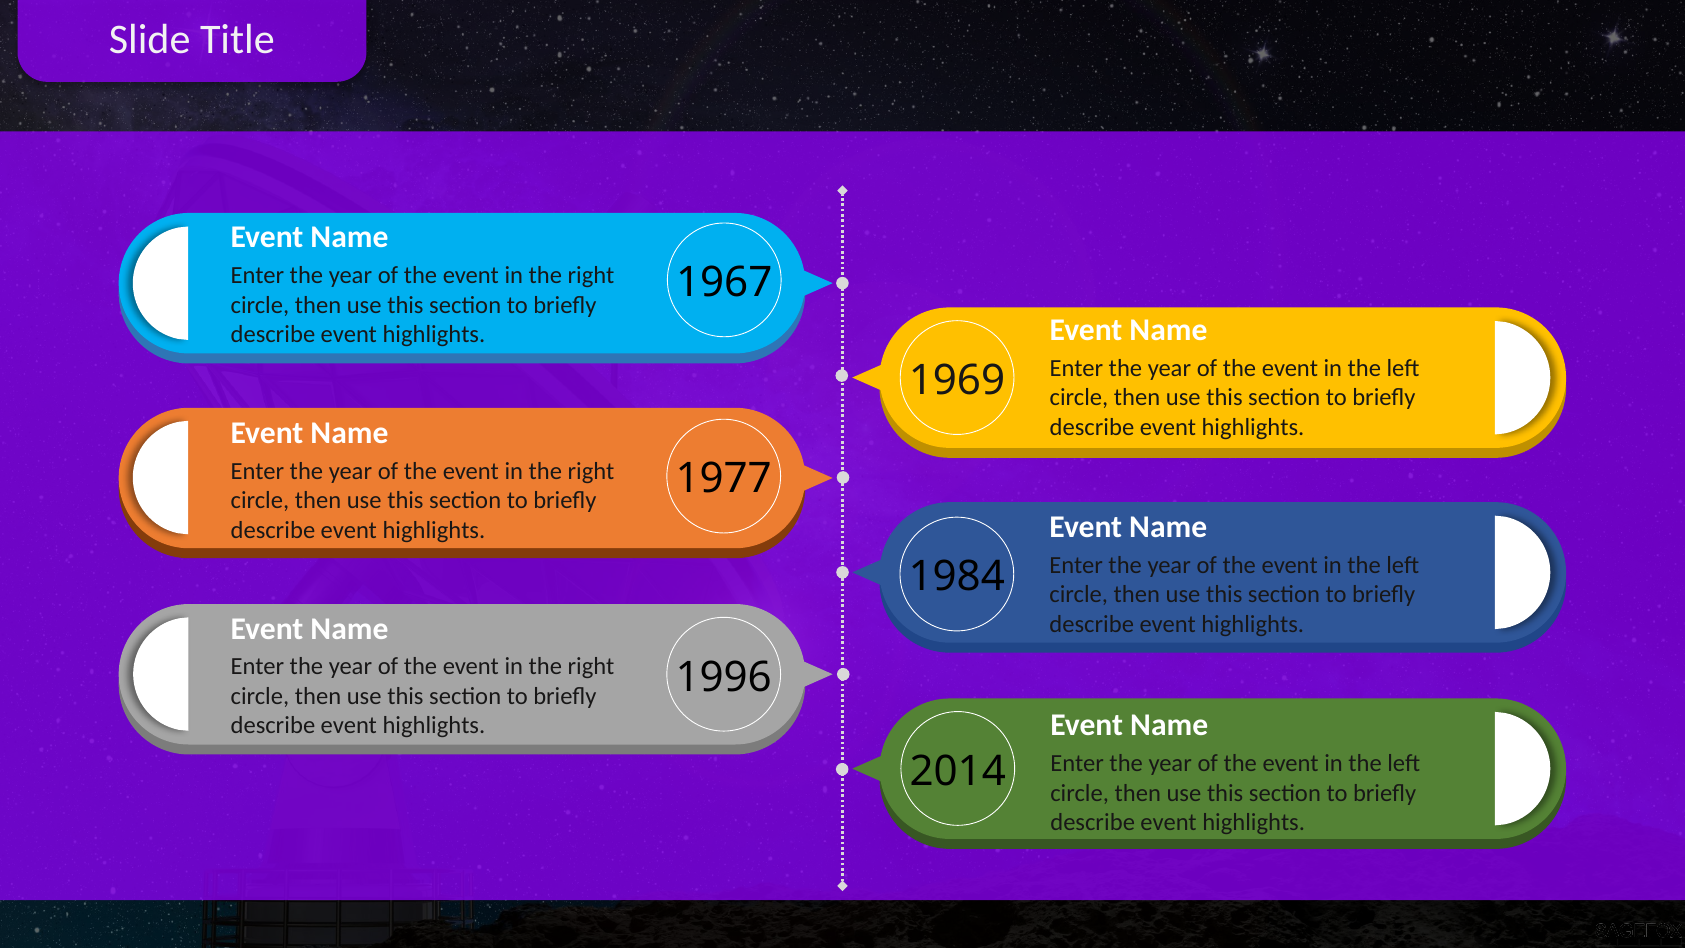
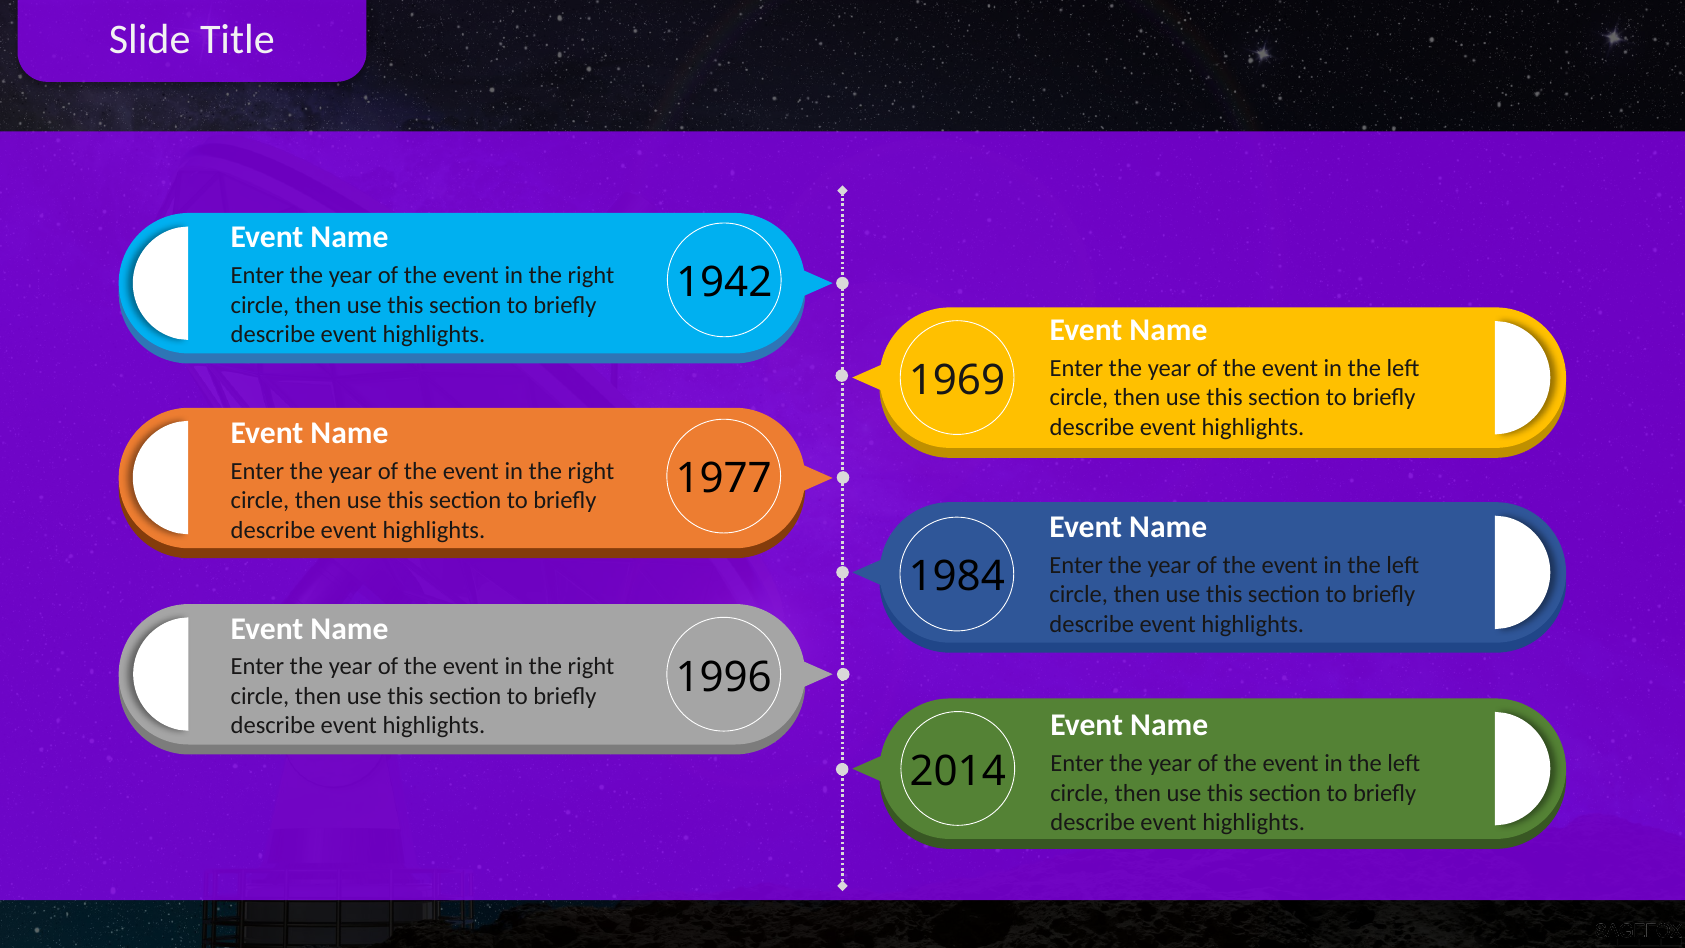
1967: 1967 -> 1942
